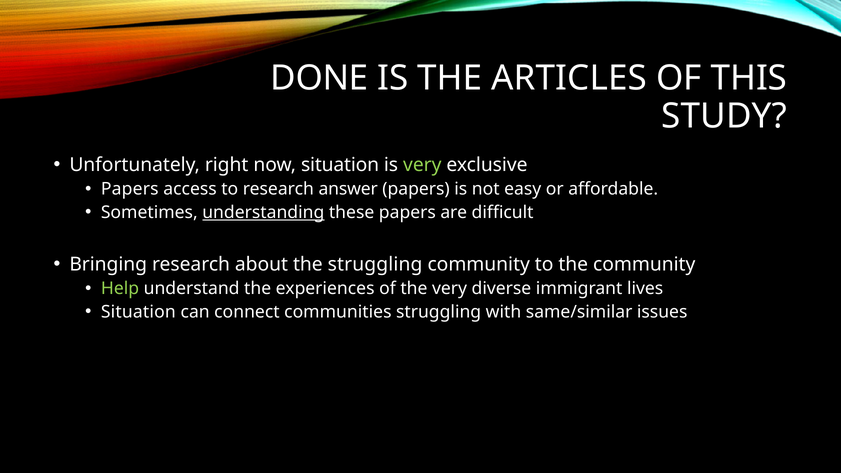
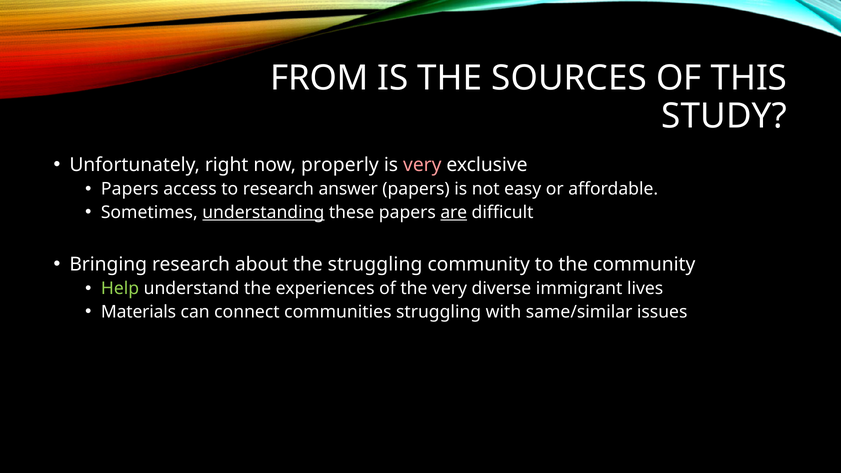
DONE: DONE -> FROM
ARTICLES: ARTICLES -> SOURCES
now situation: situation -> properly
very at (422, 165) colour: light green -> pink
are underline: none -> present
Situation at (138, 312): Situation -> Materials
